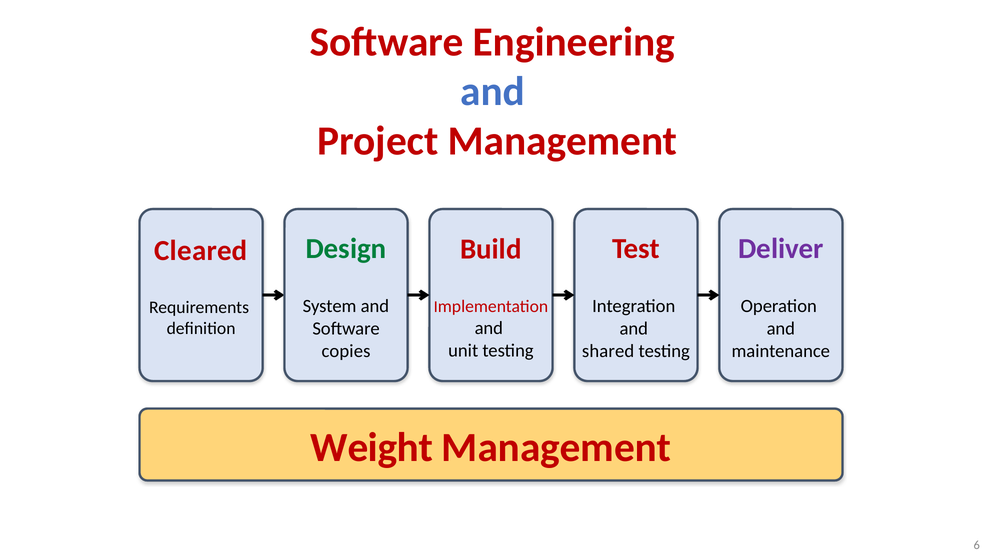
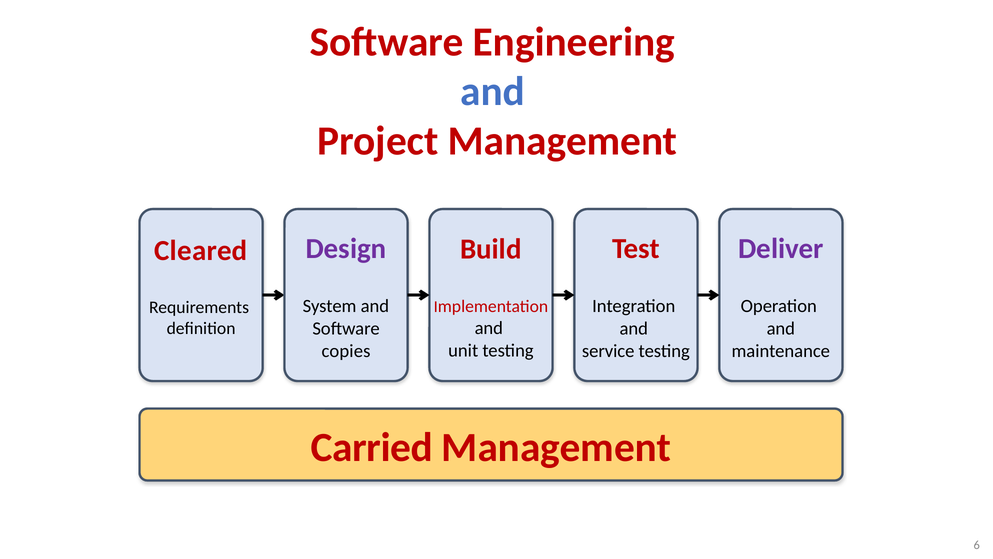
Design colour: green -> purple
shared: shared -> service
Weight: Weight -> Carried
